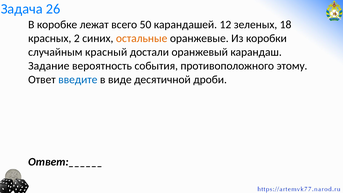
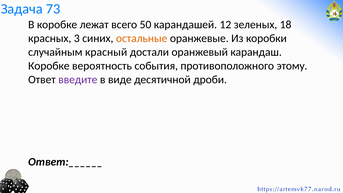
26: 26 -> 73
2: 2 -> 3
Задание at (49, 66): Задание -> Коробке
введите colour: blue -> purple
